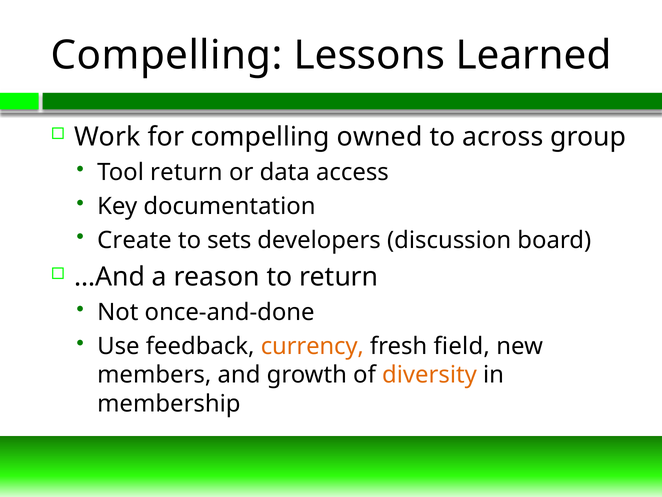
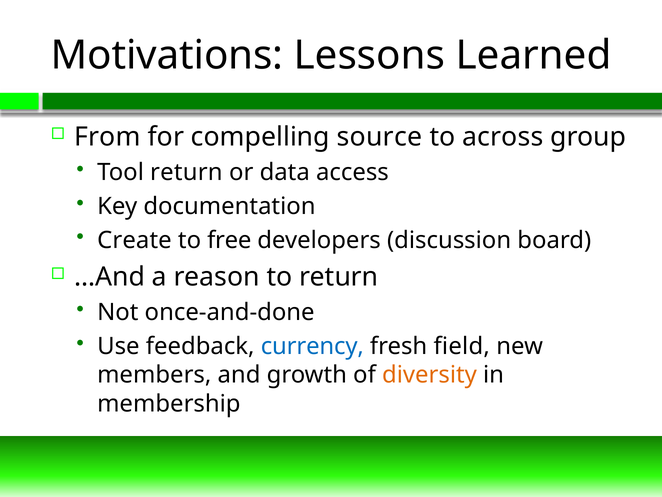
Compelling at (167, 55): Compelling -> Motivations
Work: Work -> From
owned: owned -> source
sets: sets -> free
currency colour: orange -> blue
